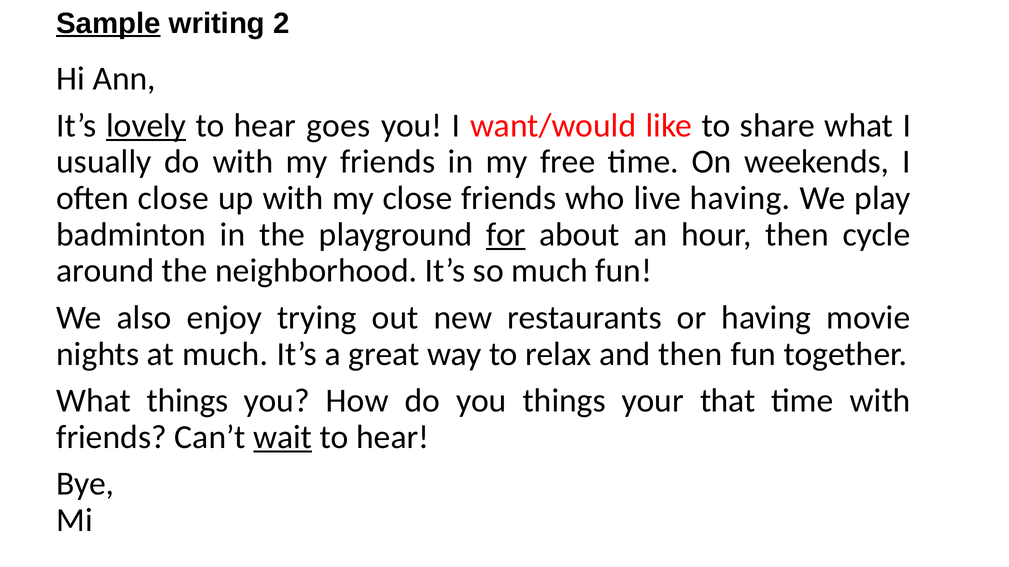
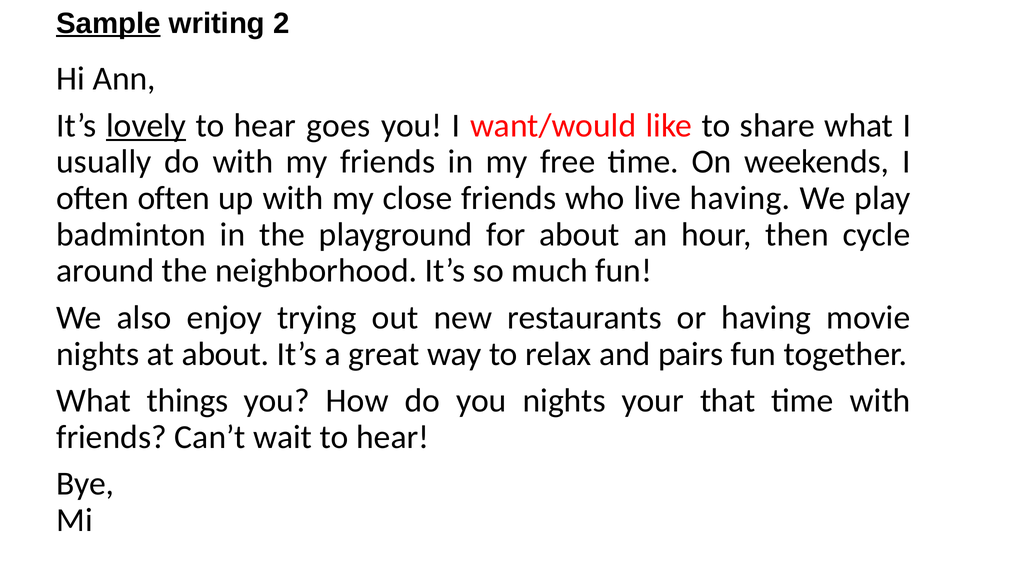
often close: close -> often
for underline: present -> none
at much: much -> about
and then: then -> pairs
you things: things -> nights
wait underline: present -> none
